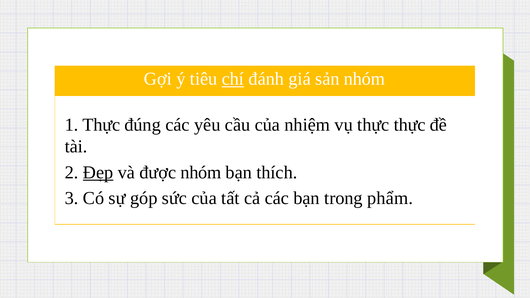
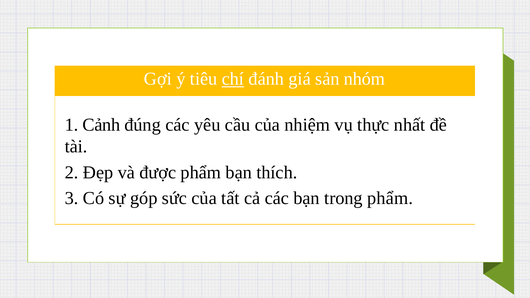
1 Thực: Thực -> Cảnh
thực thực: thực -> nhất
Đẹp underline: present -> none
được nhóm: nhóm -> phẩm
